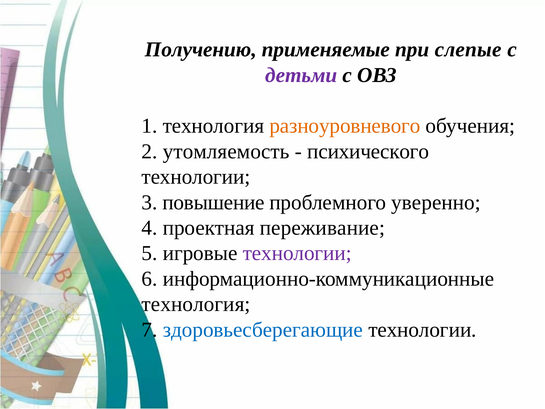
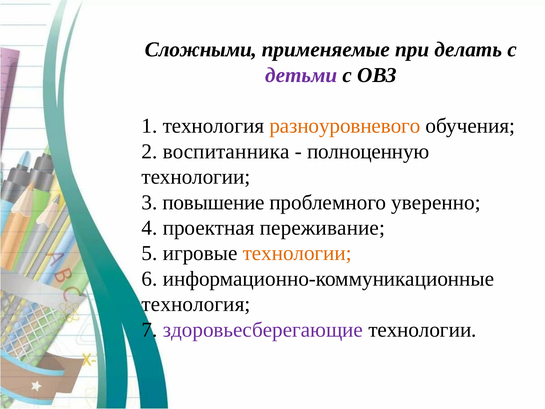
Получению: Получению -> Сложными
слепые: слепые -> делать
утомляемость: утомляемость -> воспитанника
психического: психического -> полноценную
технологии at (297, 253) colour: purple -> orange
здоровьесберегающие colour: blue -> purple
